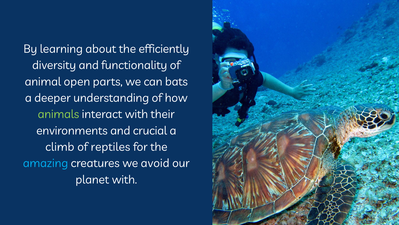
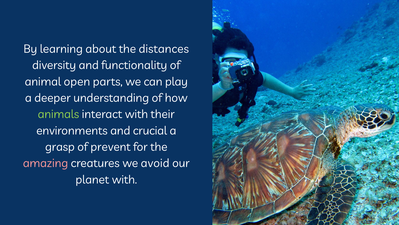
efficiently: efficiently -> distances
bats: bats -> play
climb: climb -> grasp
reptiles: reptiles -> prevent
amazing colour: light blue -> pink
